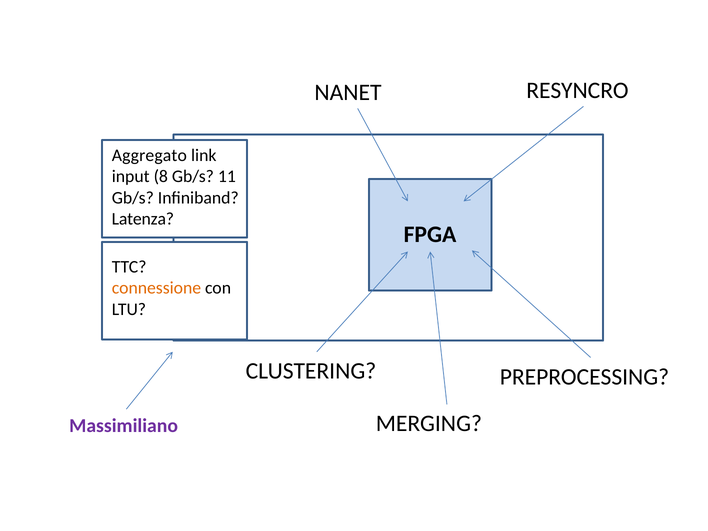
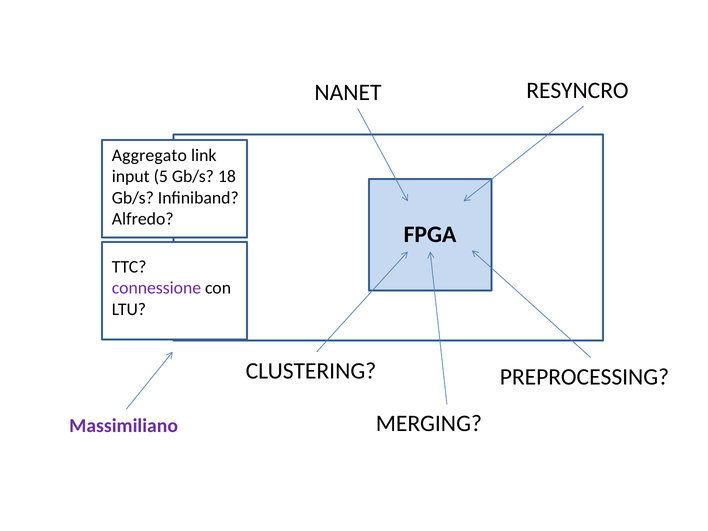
8: 8 -> 5
11: 11 -> 18
Latenza: Latenza -> Alfredo
connessione colour: orange -> purple
